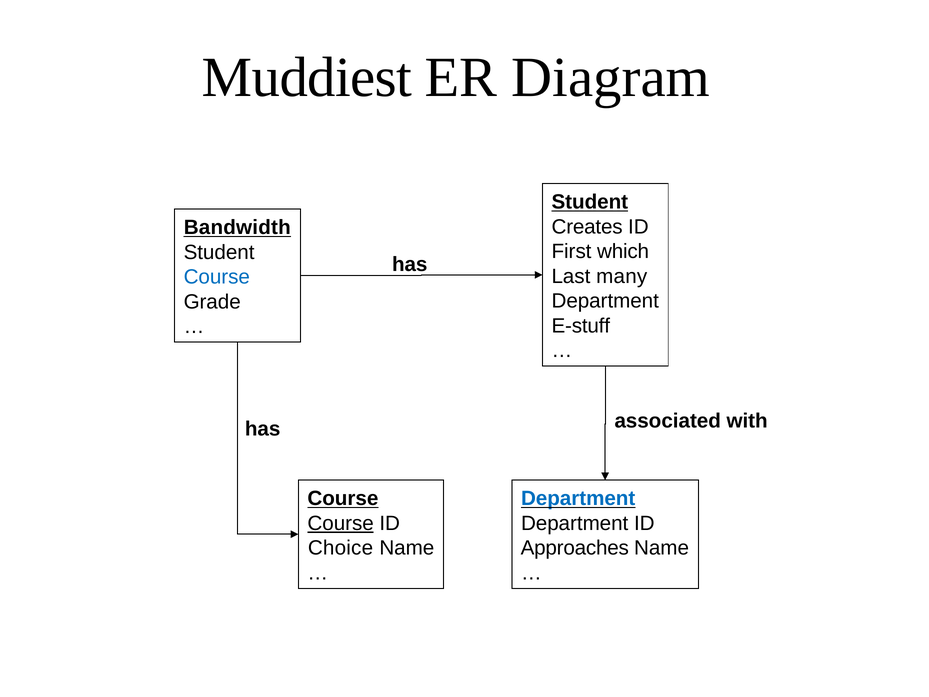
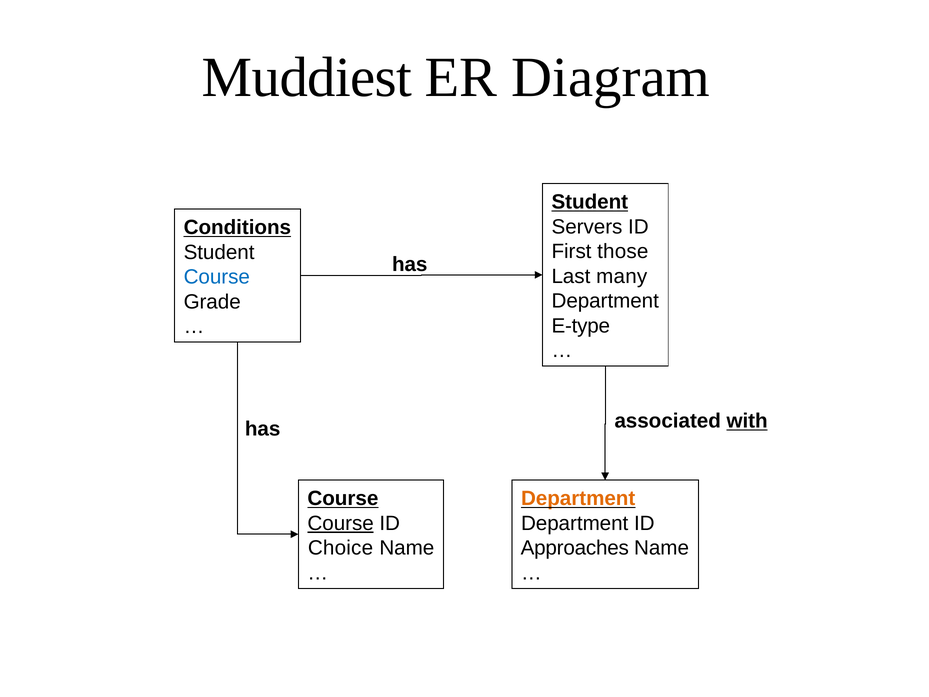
Creates: Creates -> Servers
Bandwidth: Bandwidth -> Conditions
which: which -> those
E-stuff: E-stuff -> E-type
with underline: none -> present
Department at (578, 498) colour: blue -> orange
